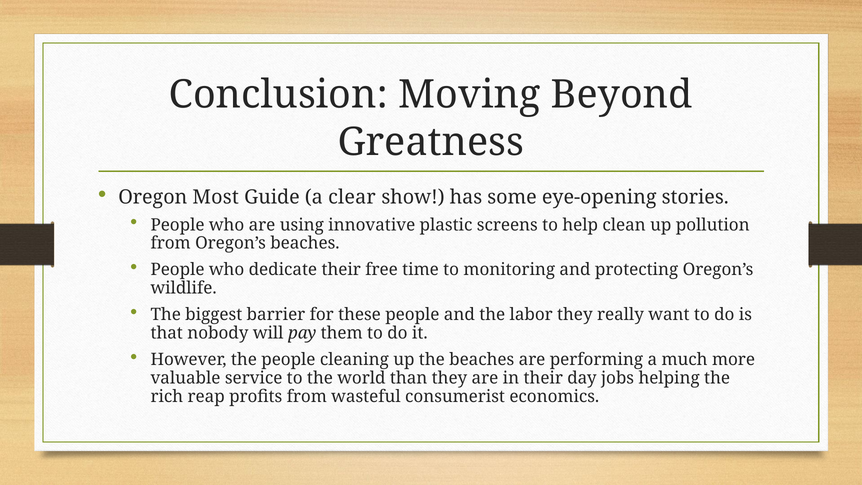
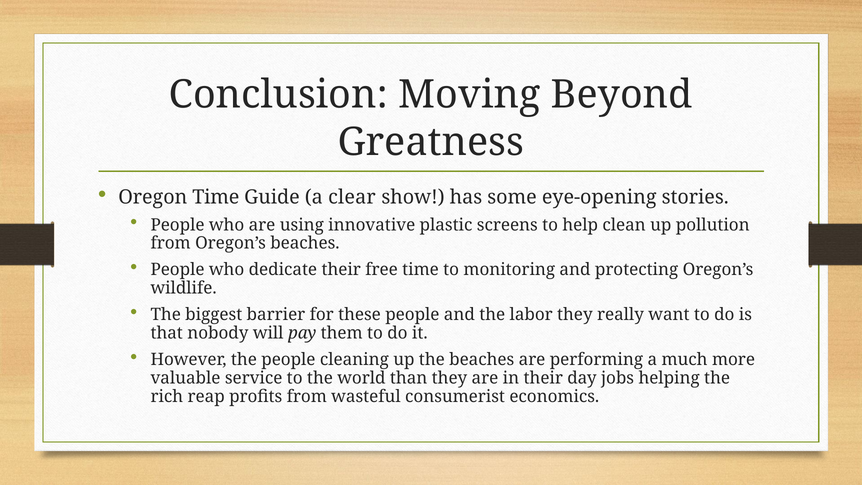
Oregon Most: Most -> Time
